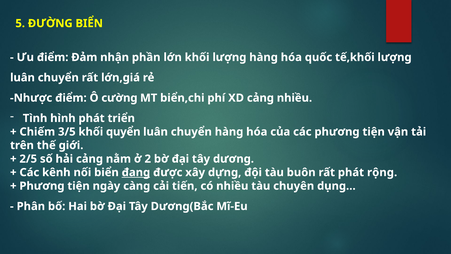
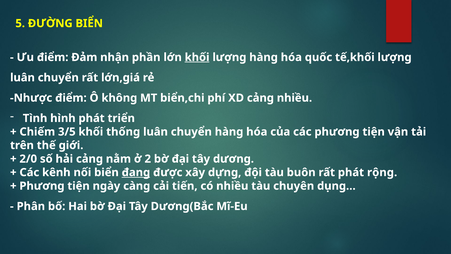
khối at (197, 57) underline: none -> present
cường: cường -> không
quyển: quyển -> thống
2/5: 2/5 -> 2/0
